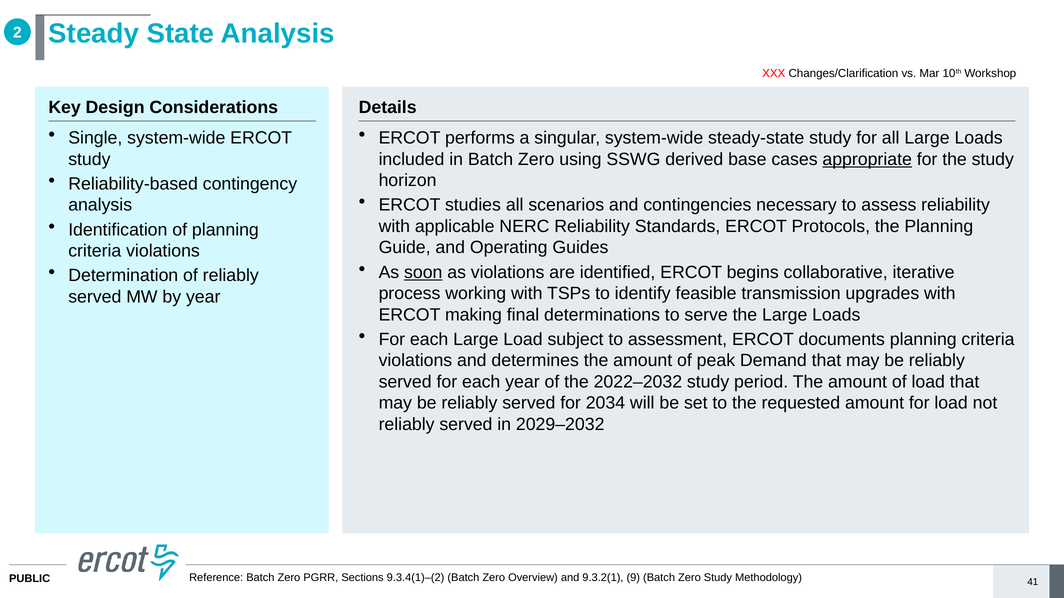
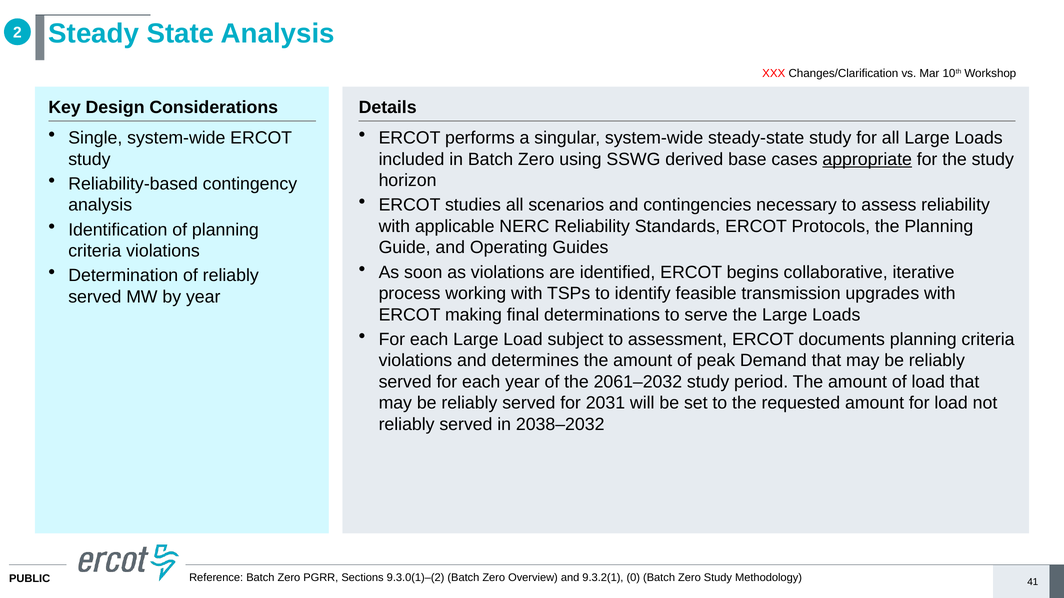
soon underline: present -> none
2022–2032: 2022–2032 -> 2061–2032
2034: 2034 -> 2031
2029–2032: 2029–2032 -> 2038–2032
9.3.4(1)–(2: 9.3.4(1)–(2 -> 9.3.0(1)–(2
9: 9 -> 0
